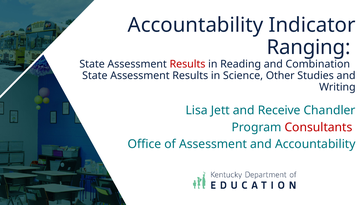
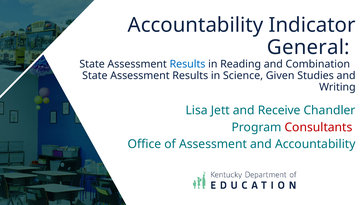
Ranging: Ranging -> General
Results at (187, 64) colour: red -> blue
Other: Other -> Given
